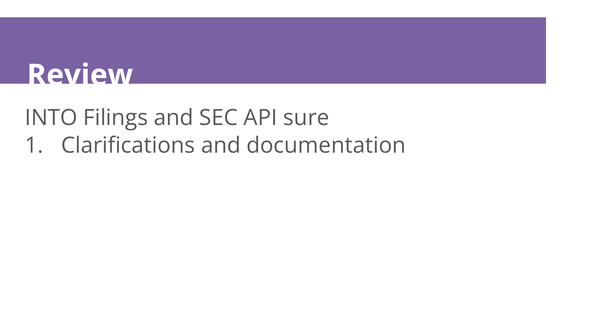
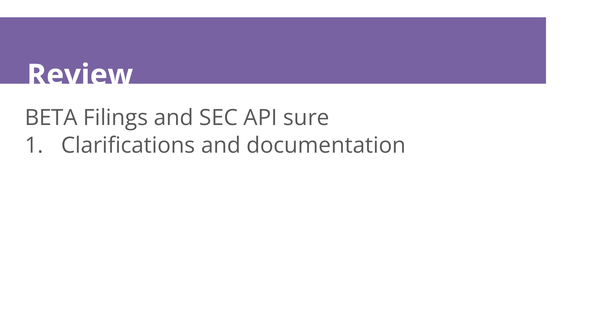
INTO: INTO -> BETA
